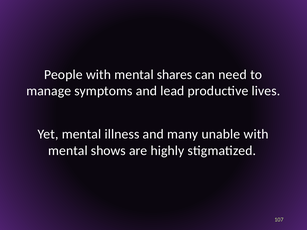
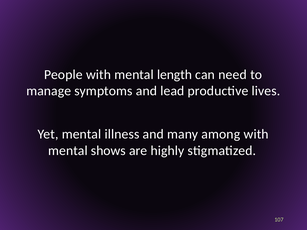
shares: shares -> length
unable: unable -> among
